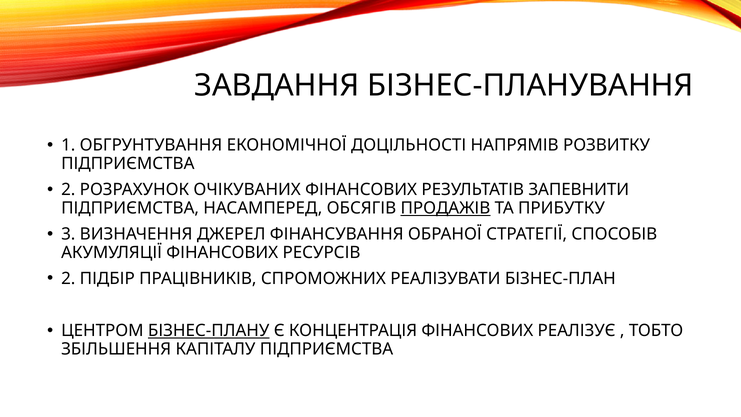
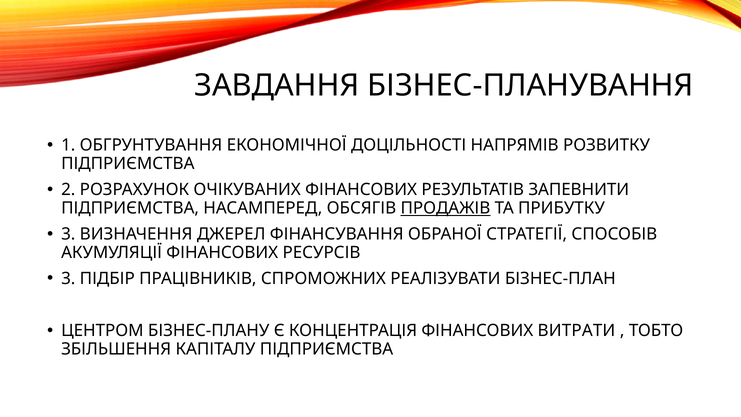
2 at (68, 278): 2 -> 3
БІЗНЕС-ПЛАНУ underline: present -> none
РЕАЛІЗУЄ: РЕАЛІЗУЄ -> ВИТРАТИ
